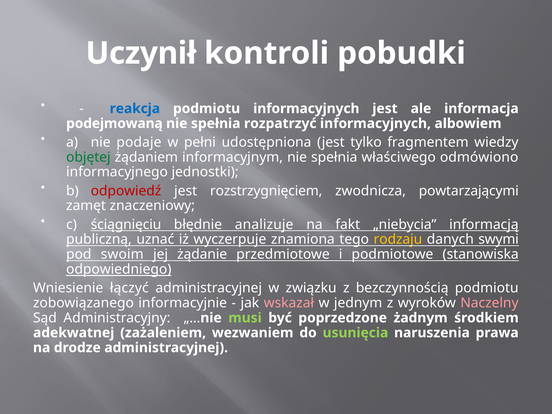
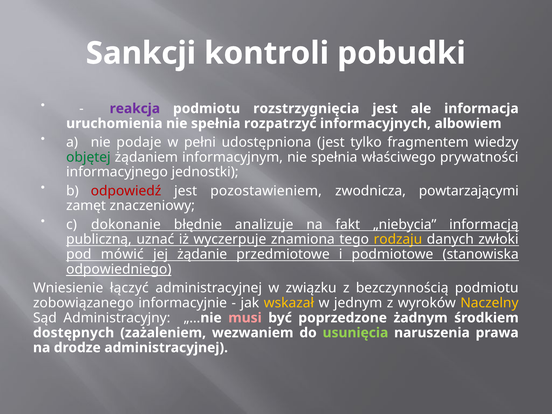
Uczynił: Uczynił -> Sankcji
reakcja colour: blue -> purple
podmiotu informacyjnych: informacyjnych -> rozstrzygnięcia
podejmowaną: podejmowaną -> uruchomienia
odmówiono: odmówiono -> prywatności
rozstrzygnięciem: rozstrzygnięciem -> pozostawieniem
ściągnięciu: ściągnięciu -> dokonanie
swymi: swymi -> zwłoki
swoim: swoim -> mówić
wskazał colour: pink -> yellow
Naczelny colour: pink -> yellow
musi colour: light green -> pink
adekwatnej: adekwatnej -> dostępnych
